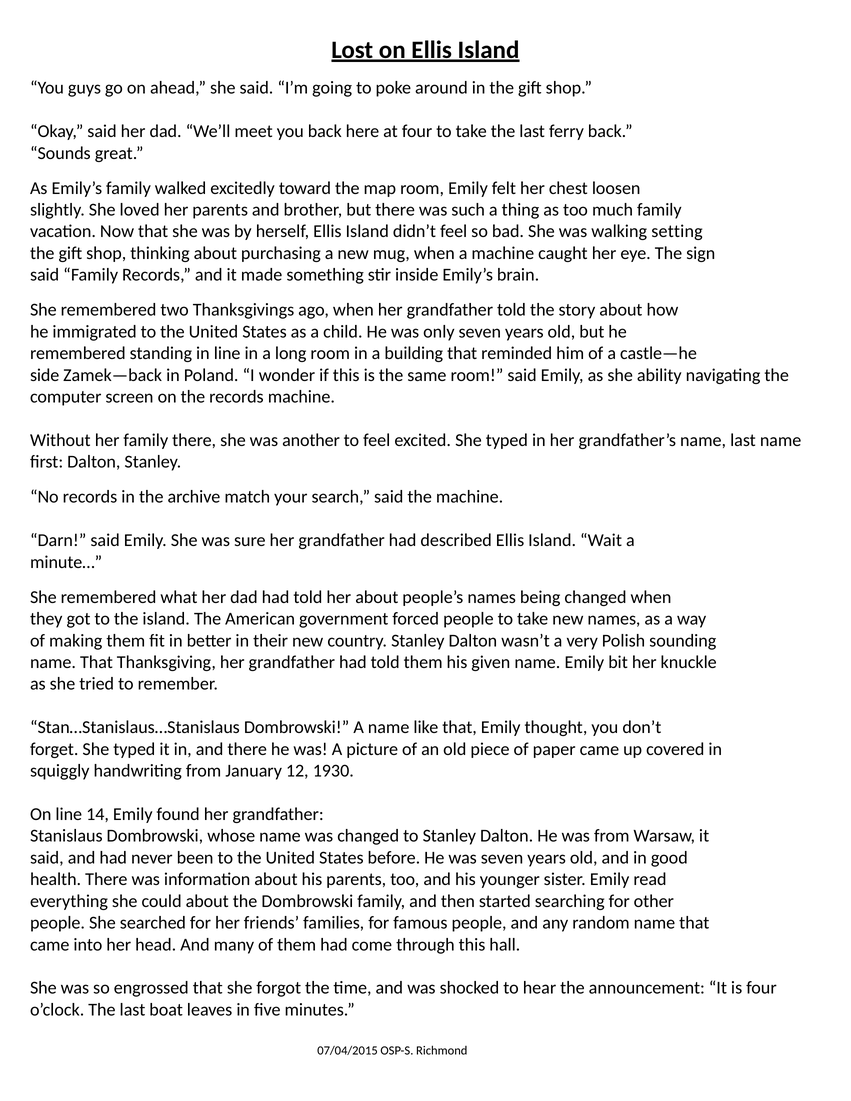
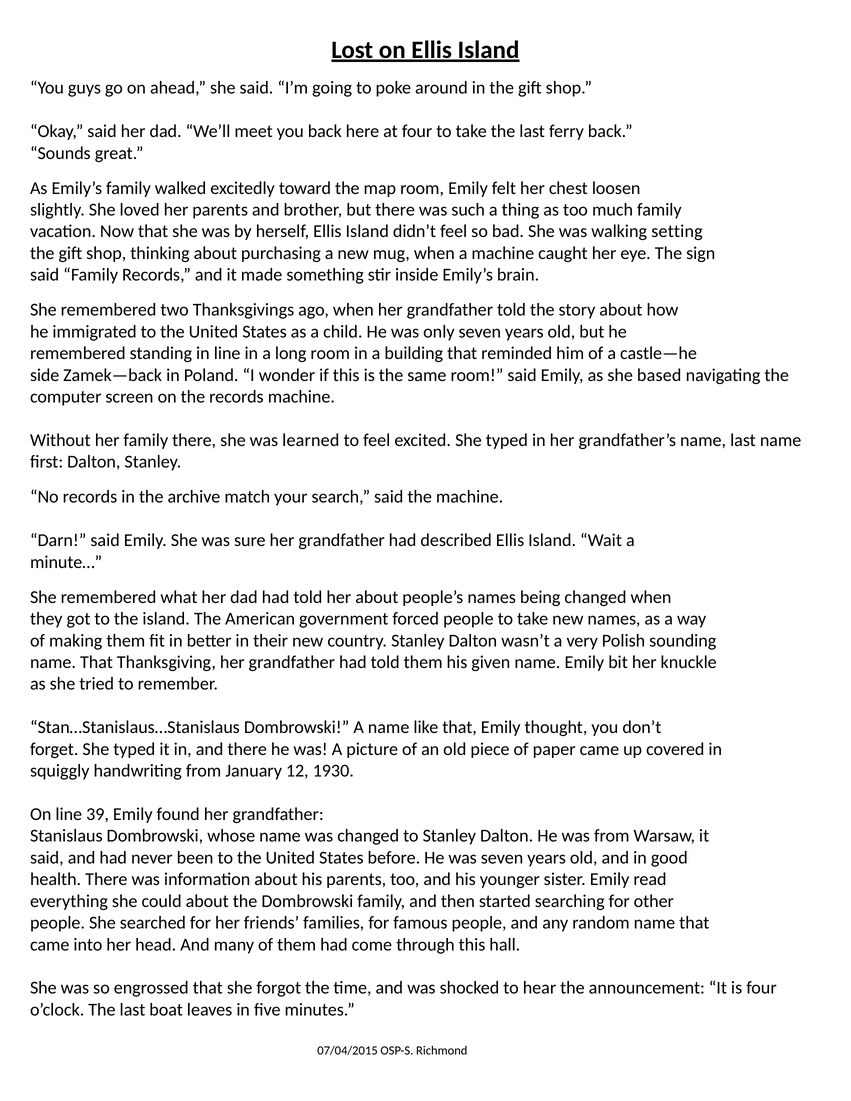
ability: ability -> based
another: another -> learned
14: 14 -> 39
